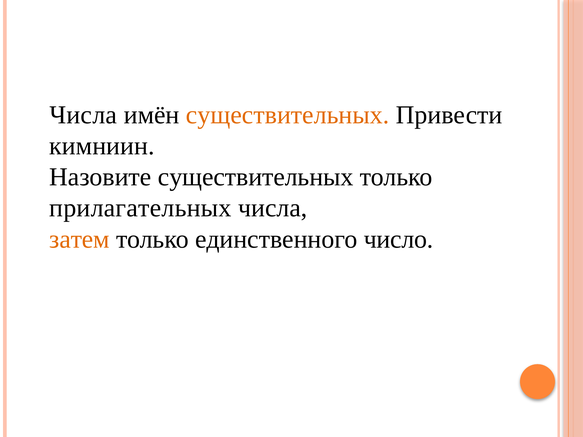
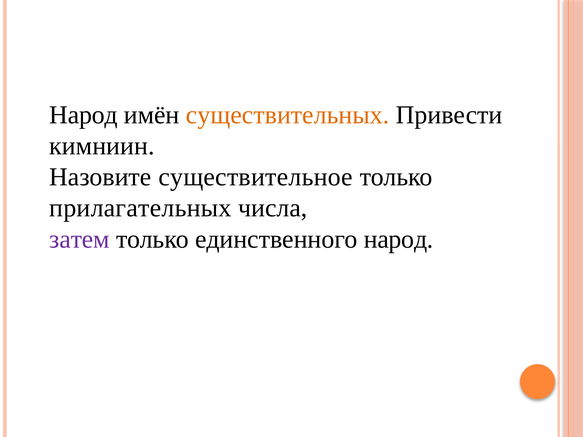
Числа at (83, 115): Числа -> Народ
Назовите существительных: существительных -> существительное
затем colour: orange -> purple
единственного число: число -> народ
